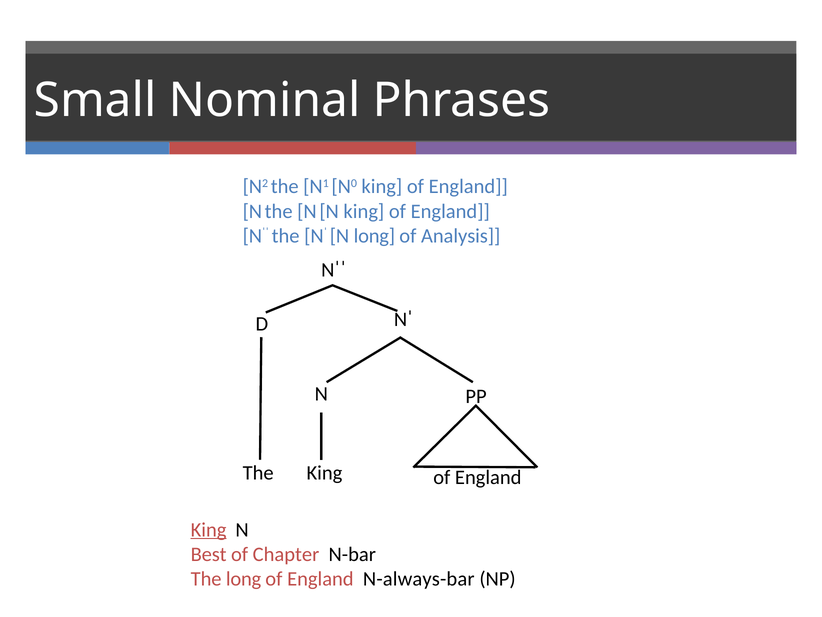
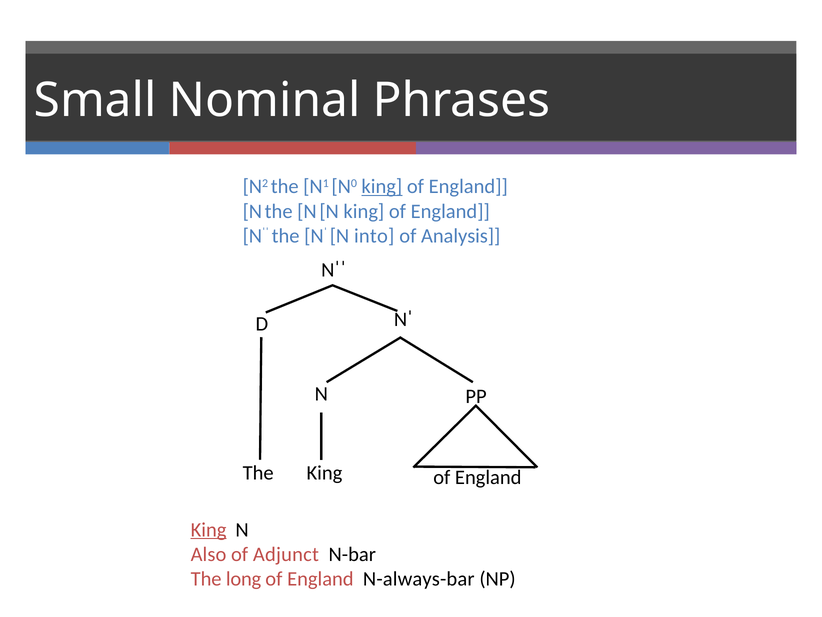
king at (382, 187) underline: none -> present
N long: long -> into
Best: Best -> Also
Chapter: Chapter -> Adjunct
